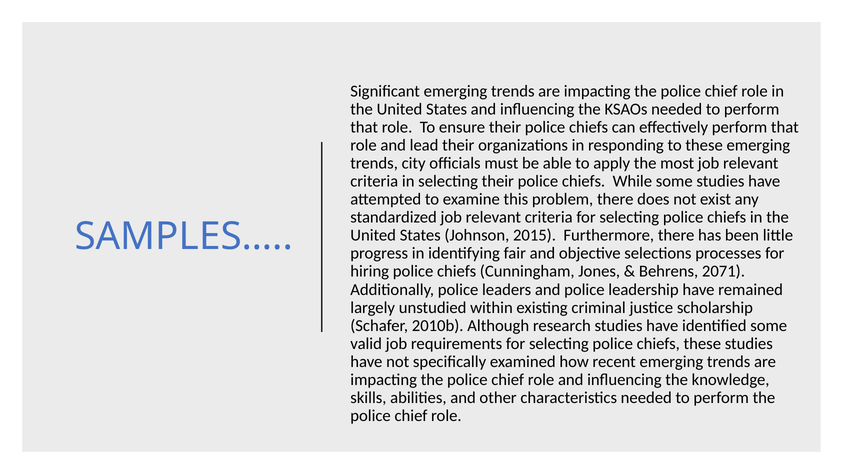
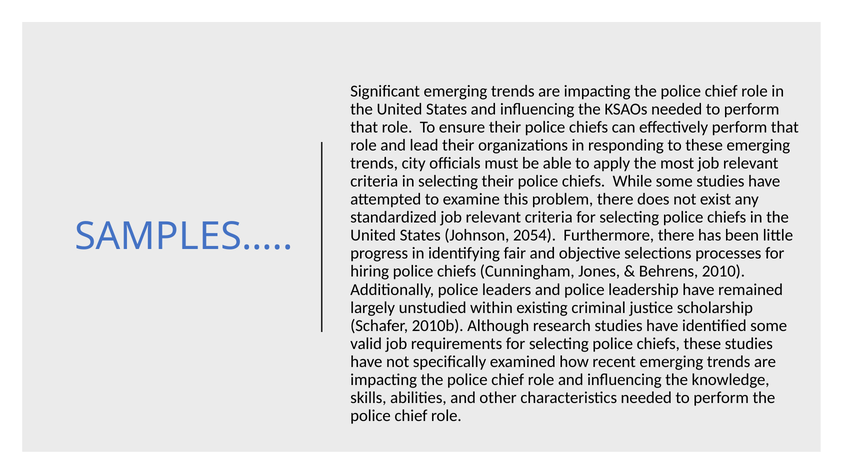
2015: 2015 -> 2054
2071: 2071 -> 2010
